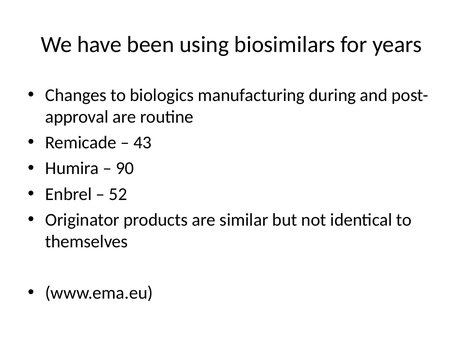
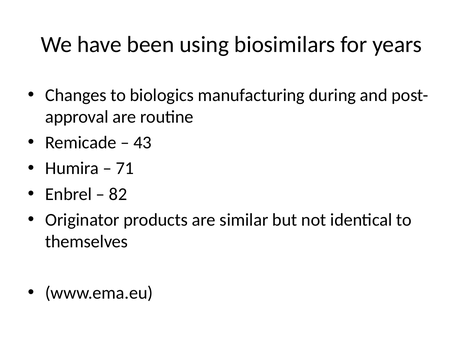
90: 90 -> 71
52: 52 -> 82
